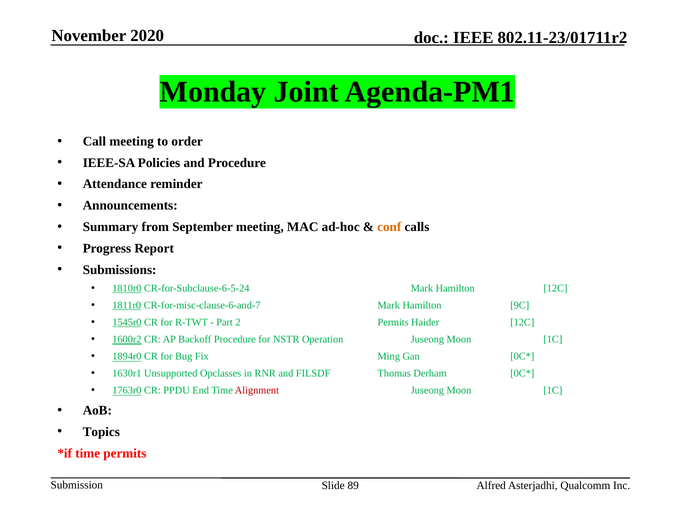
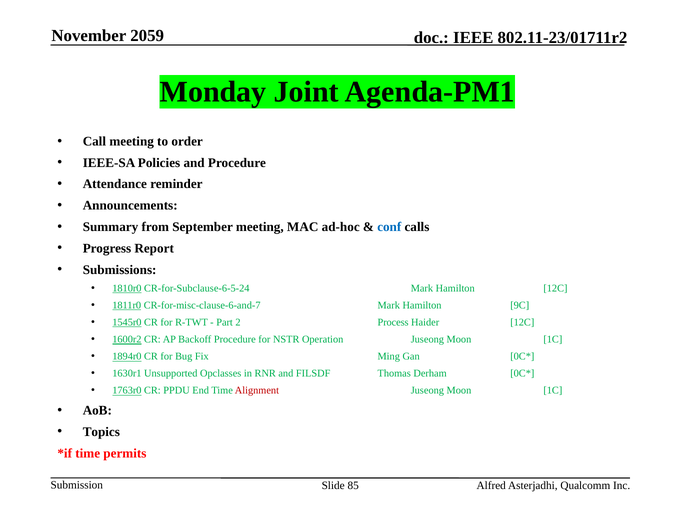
2020: 2020 -> 2059
conf colour: orange -> blue
2 Permits: Permits -> Process
89: 89 -> 85
